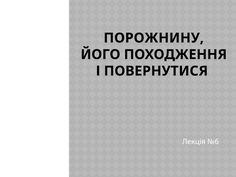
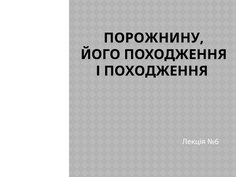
І ПОВЕРНУТИСЯ: ПОВЕРНУТИСЯ -> ПОХОДЖЕННЯ
